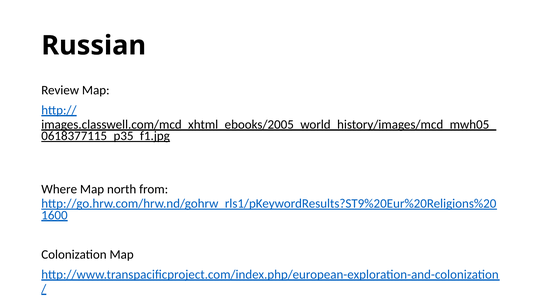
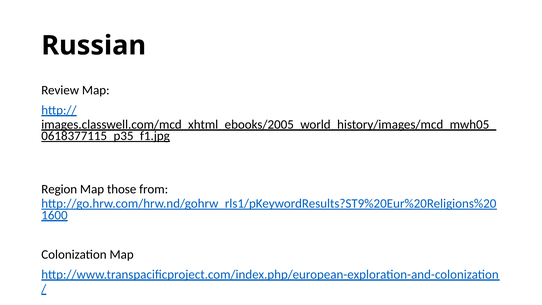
Where: Where -> Region
north: north -> those
